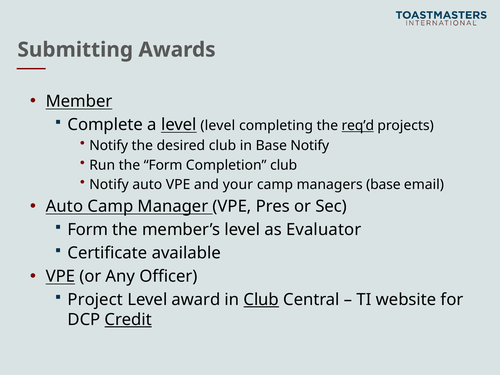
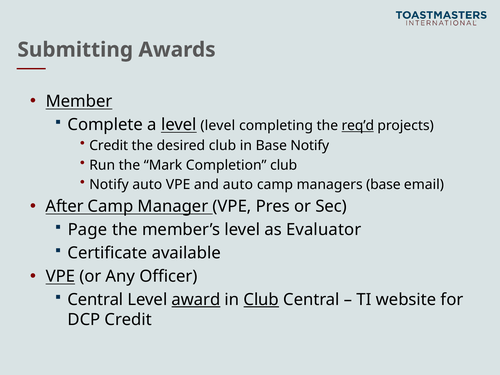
Notify at (109, 146): Notify -> Credit
the Form: Form -> Mark
and your: your -> auto
Auto at (64, 206): Auto -> After
Form at (88, 230): Form -> Page
Project at (95, 300): Project -> Central
award underline: none -> present
Credit at (128, 320) underline: present -> none
